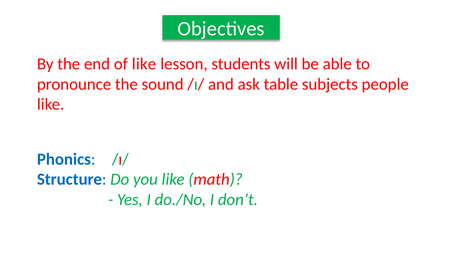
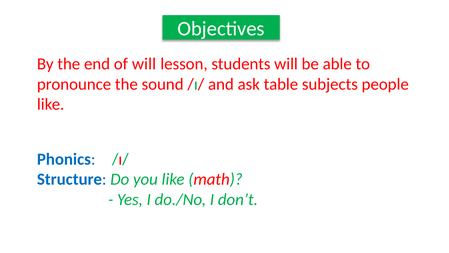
of like: like -> will
